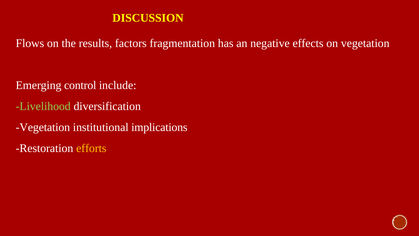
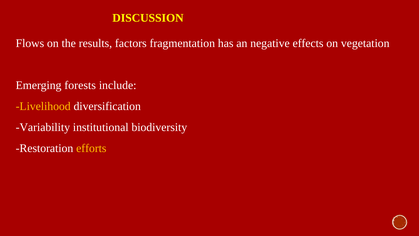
control: control -> forests
Livelihood colour: light green -> yellow
Vegetation at (43, 127): Vegetation -> Variability
implications: implications -> biodiversity
